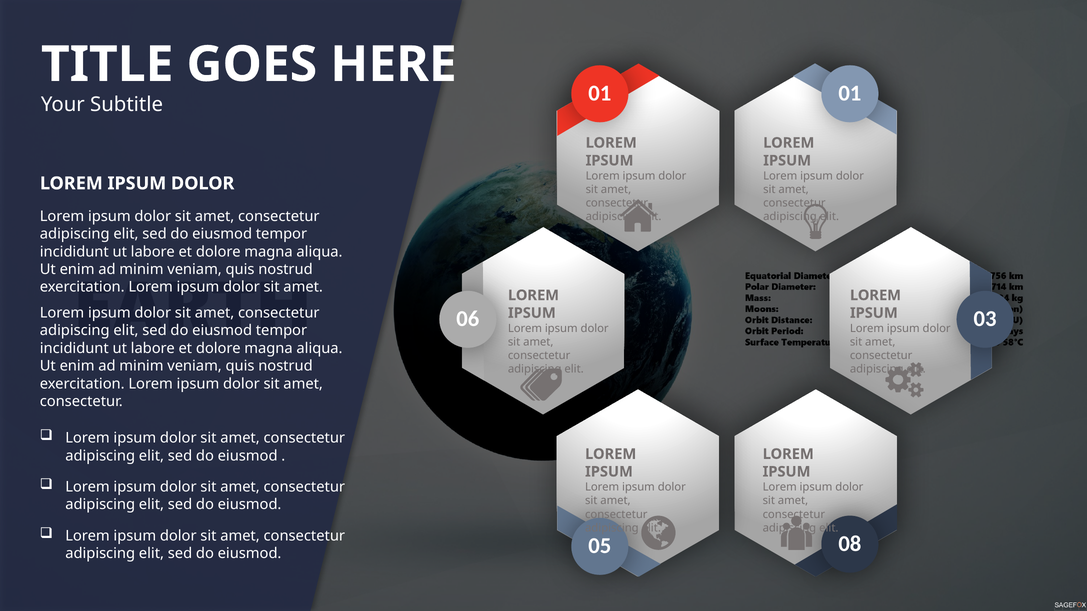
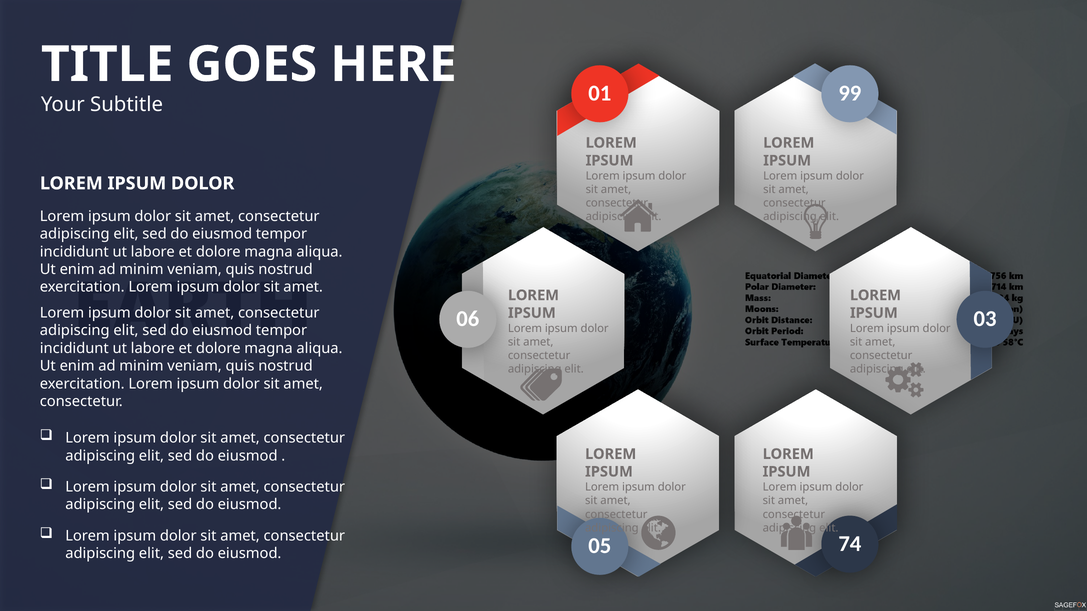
01 01: 01 -> 99
08: 08 -> 74
